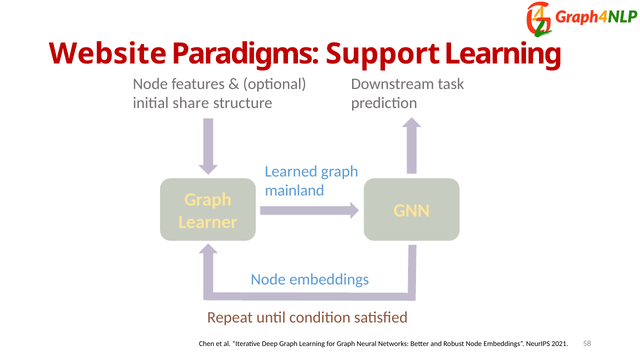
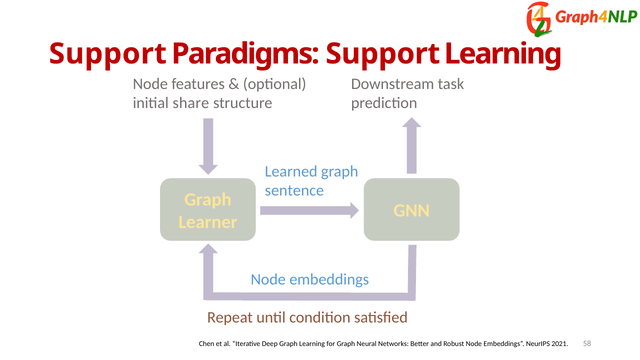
Website at (108, 54): Website -> Support
mainland: mainland -> sentence
